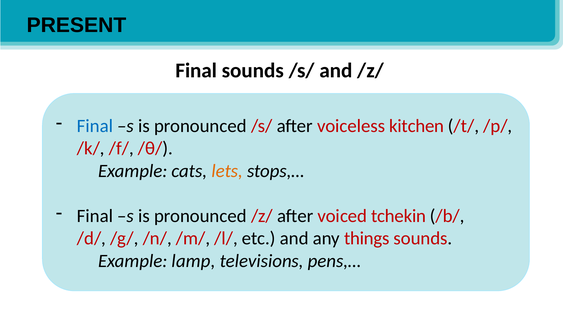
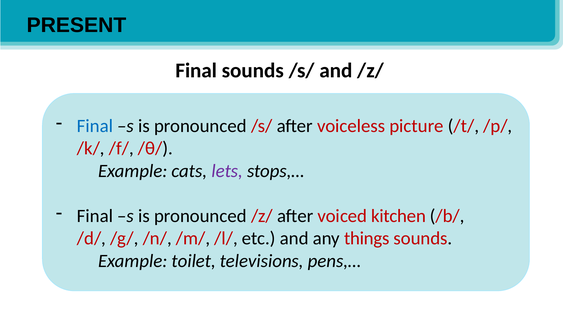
kitchen: kitchen -> picture
lets colour: orange -> purple
tchekin: tchekin -> kitchen
lamp: lamp -> toilet
